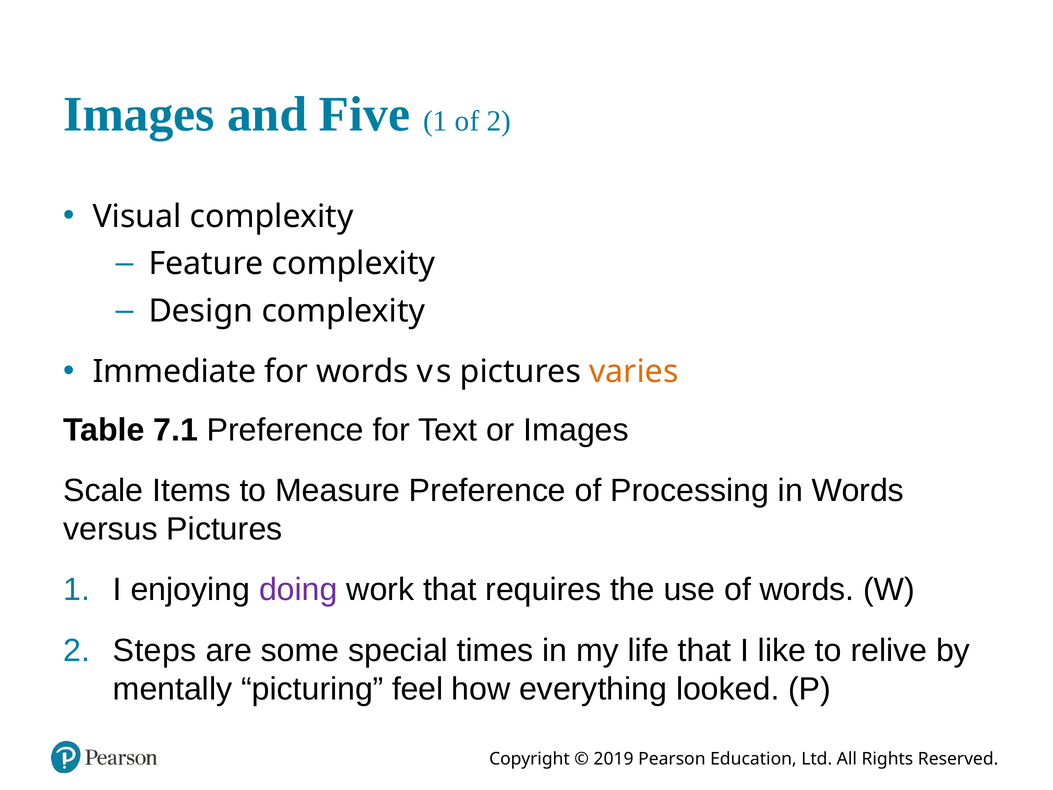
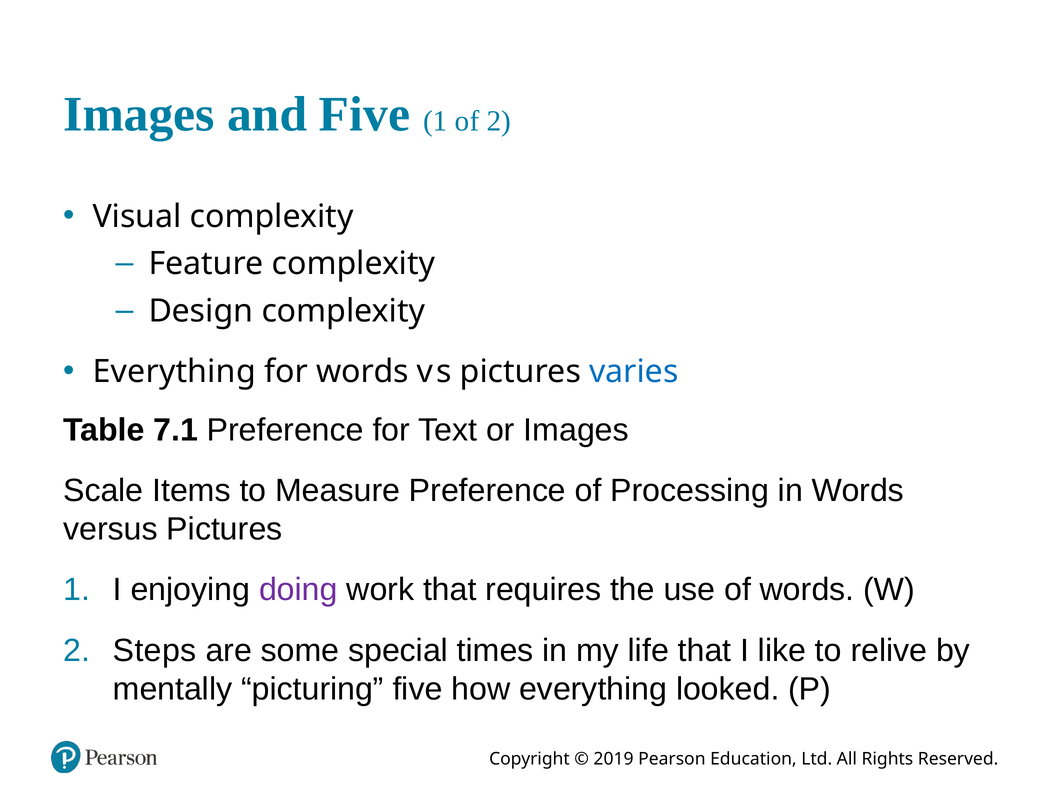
Immediate at (174, 372): Immediate -> Everything
varies colour: orange -> blue
picturing feel: feel -> five
